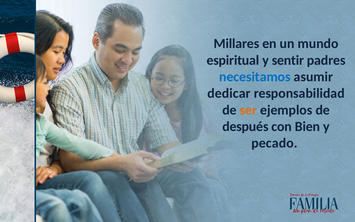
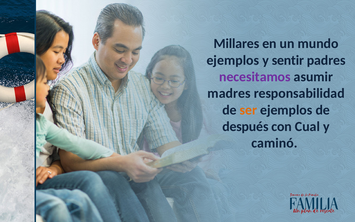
espiritual at (233, 60): espiritual -> ejemplos
necesitamos colour: blue -> purple
dedicar: dedicar -> madres
Bien: Bien -> Cual
pecado: pecado -> caminó
